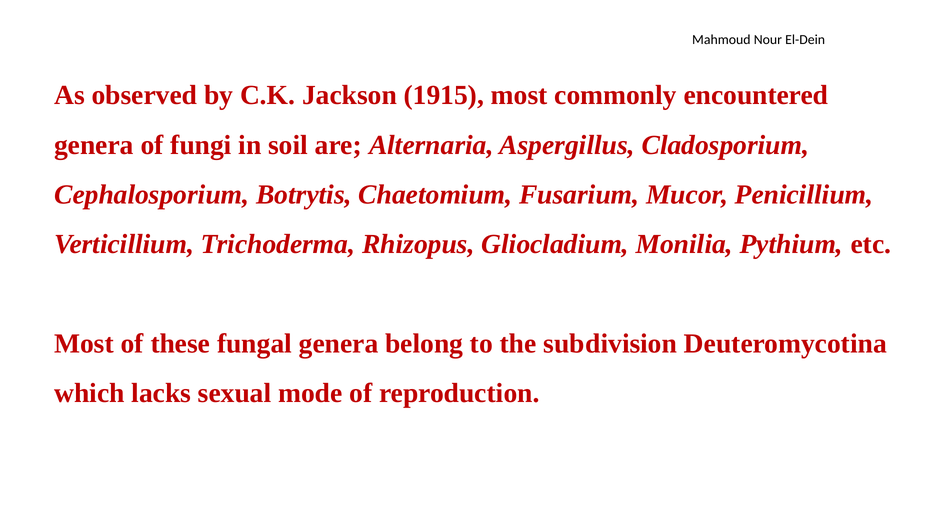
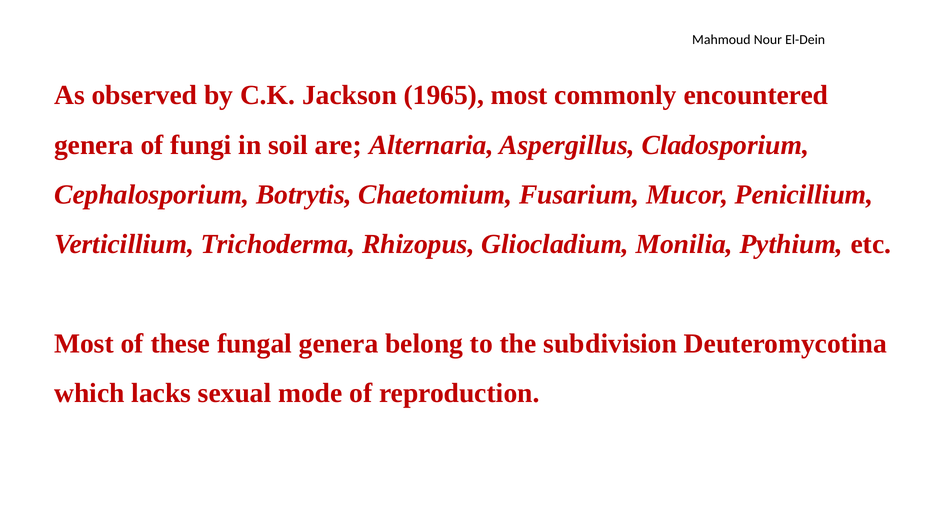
1915: 1915 -> 1965
